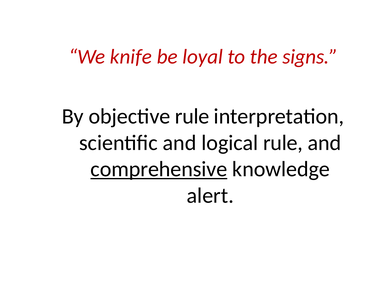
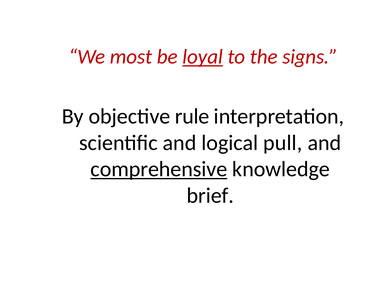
knife: knife -> most
loyal underline: none -> present
logical rule: rule -> pull
alert: alert -> brief
